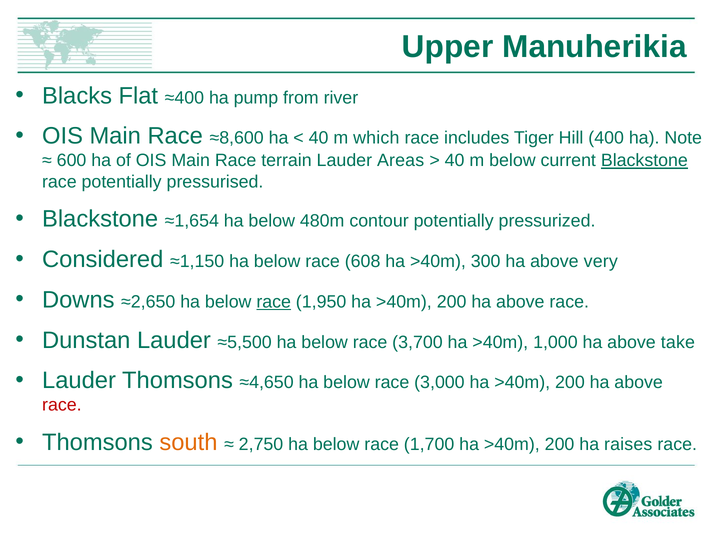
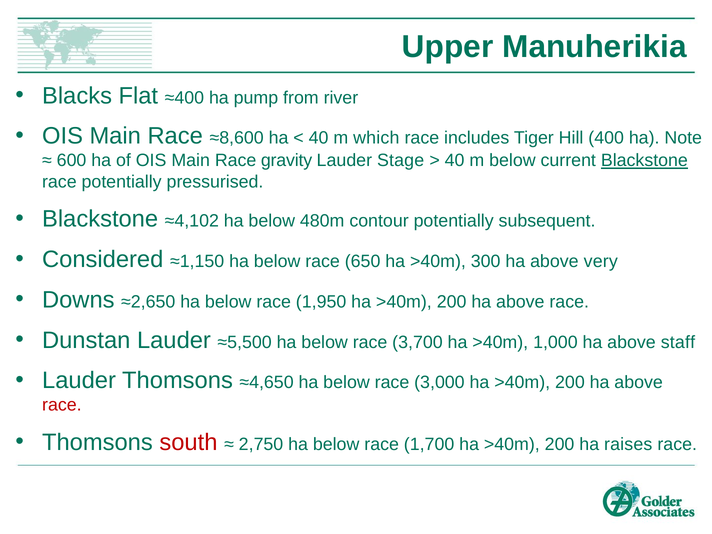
terrain: terrain -> gravity
Areas: Areas -> Stage
≈1,654: ≈1,654 -> ≈4,102
pressurized: pressurized -> subsequent
608: 608 -> 650
race at (274, 302) underline: present -> none
take: take -> staff
south colour: orange -> red
